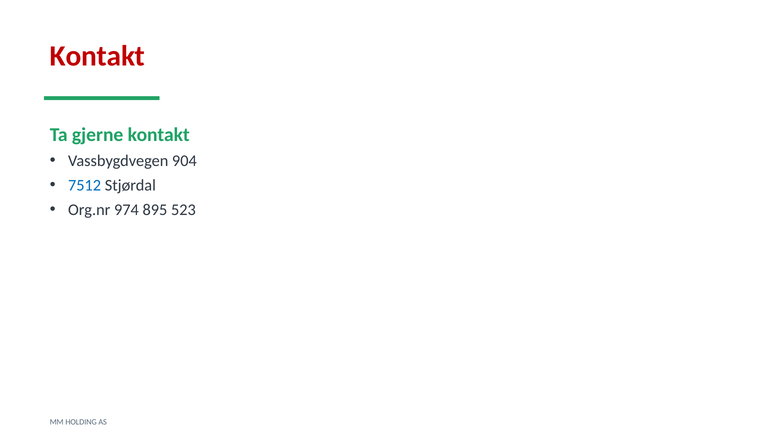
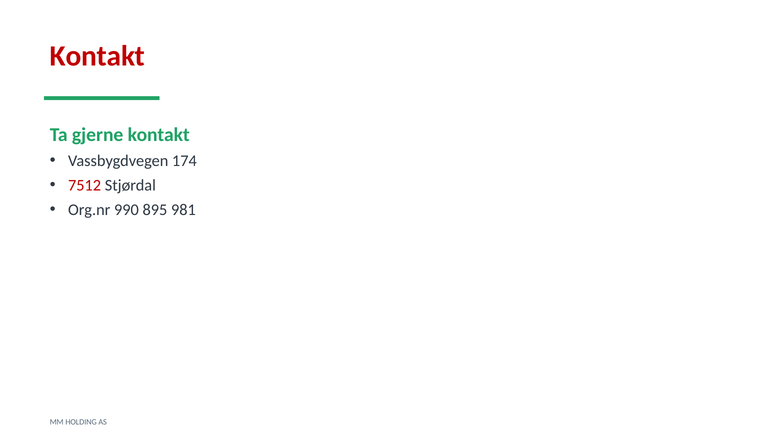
904: 904 -> 174
7512 colour: blue -> red
974: 974 -> 990
523: 523 -> 981
